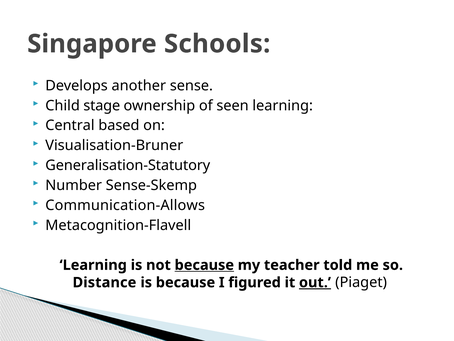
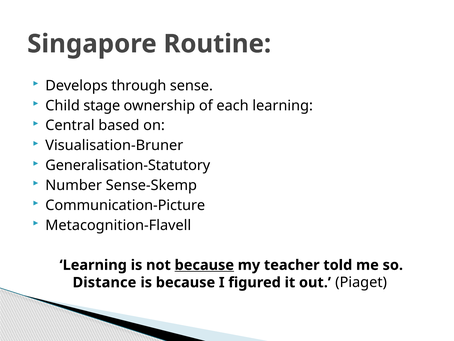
Schools: Schools -> Routine
another: another -> through
seen: seen -> each
Communication-Allows: Communication-Allows -> Communication-Picture
out underline: present -> none
